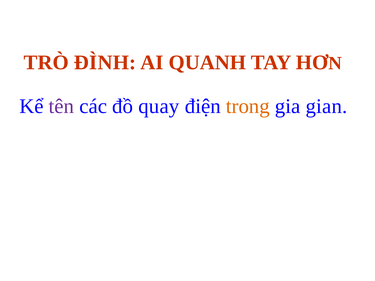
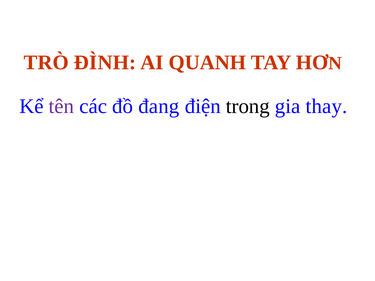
quay: quay -> đang
trong colour: orange -> black
gian: gian -> thay
